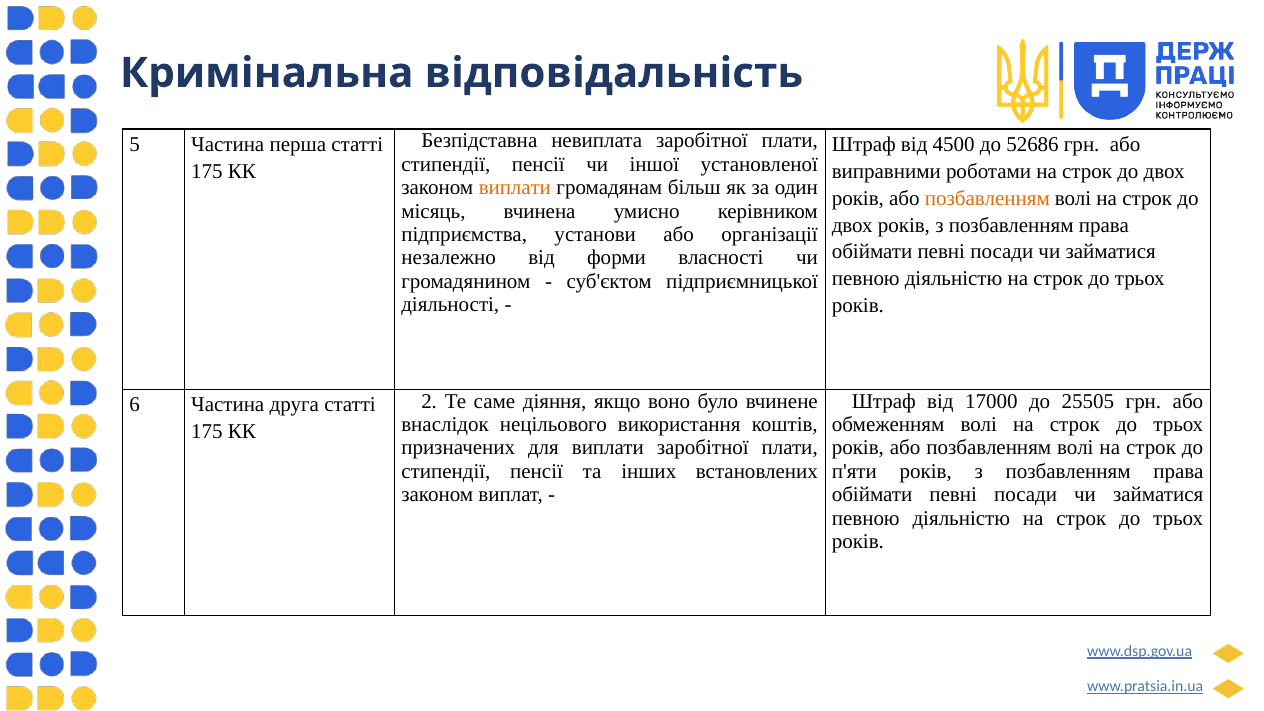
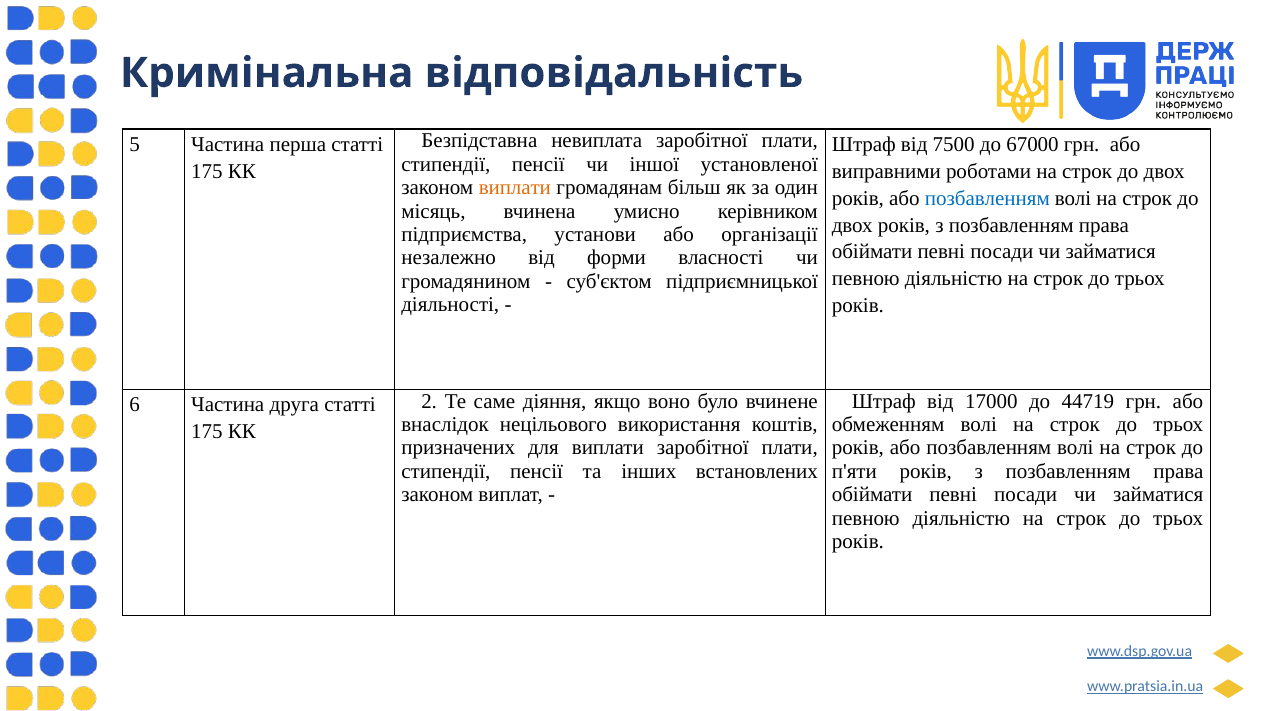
4500: 4500 -> 7500
52686: 52686 -> 67000
позбавленням at (987, 198) colour: orange -> blue
25505: 25505 -> 44719
